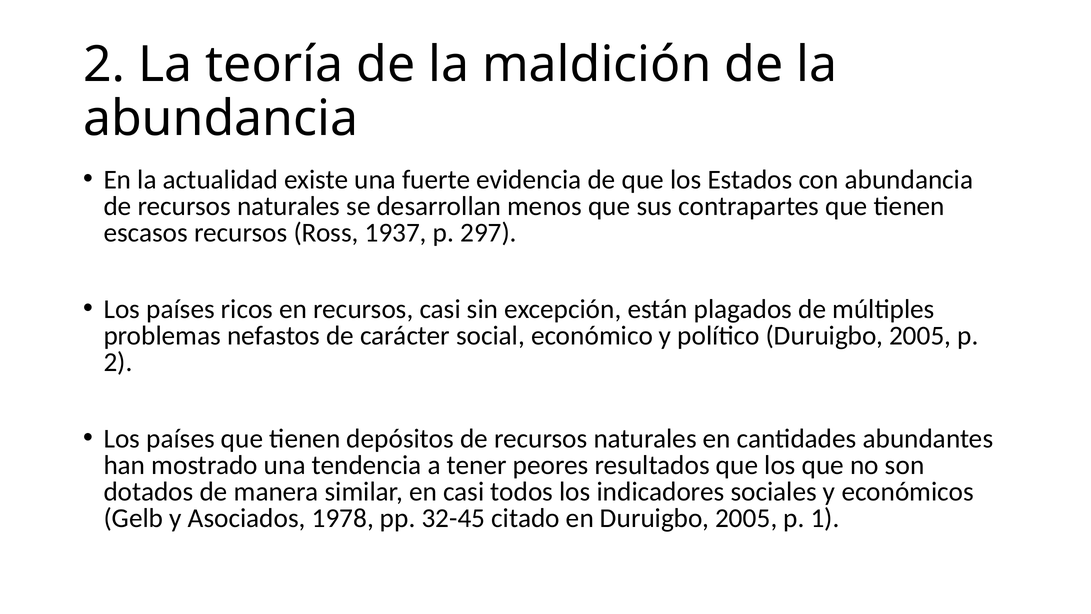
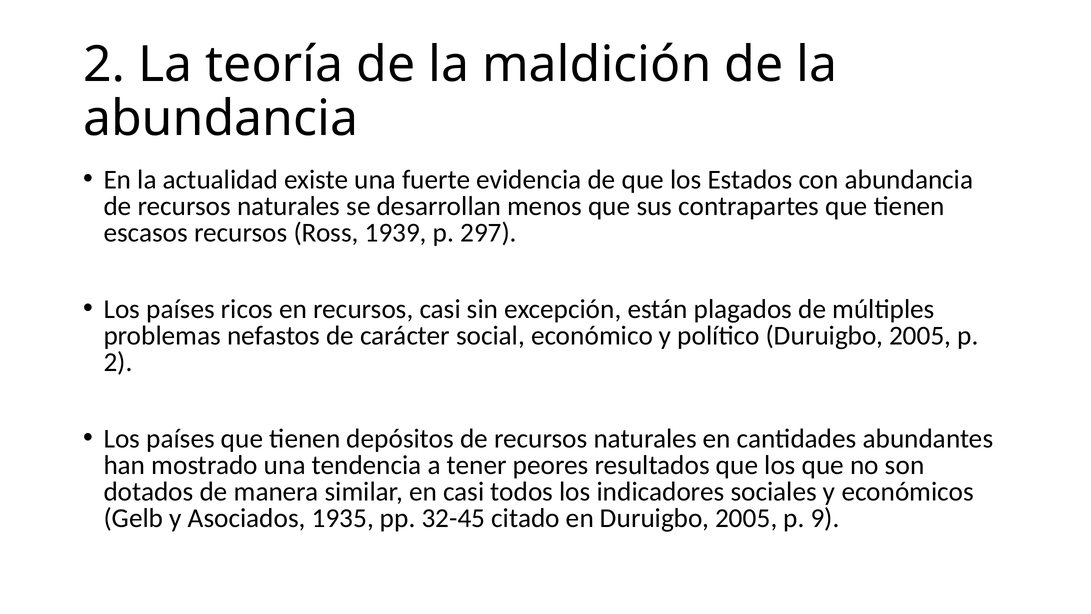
1937: 1937 -> 1939
1978: 1978 -> 1935
1: 1 -> 9
